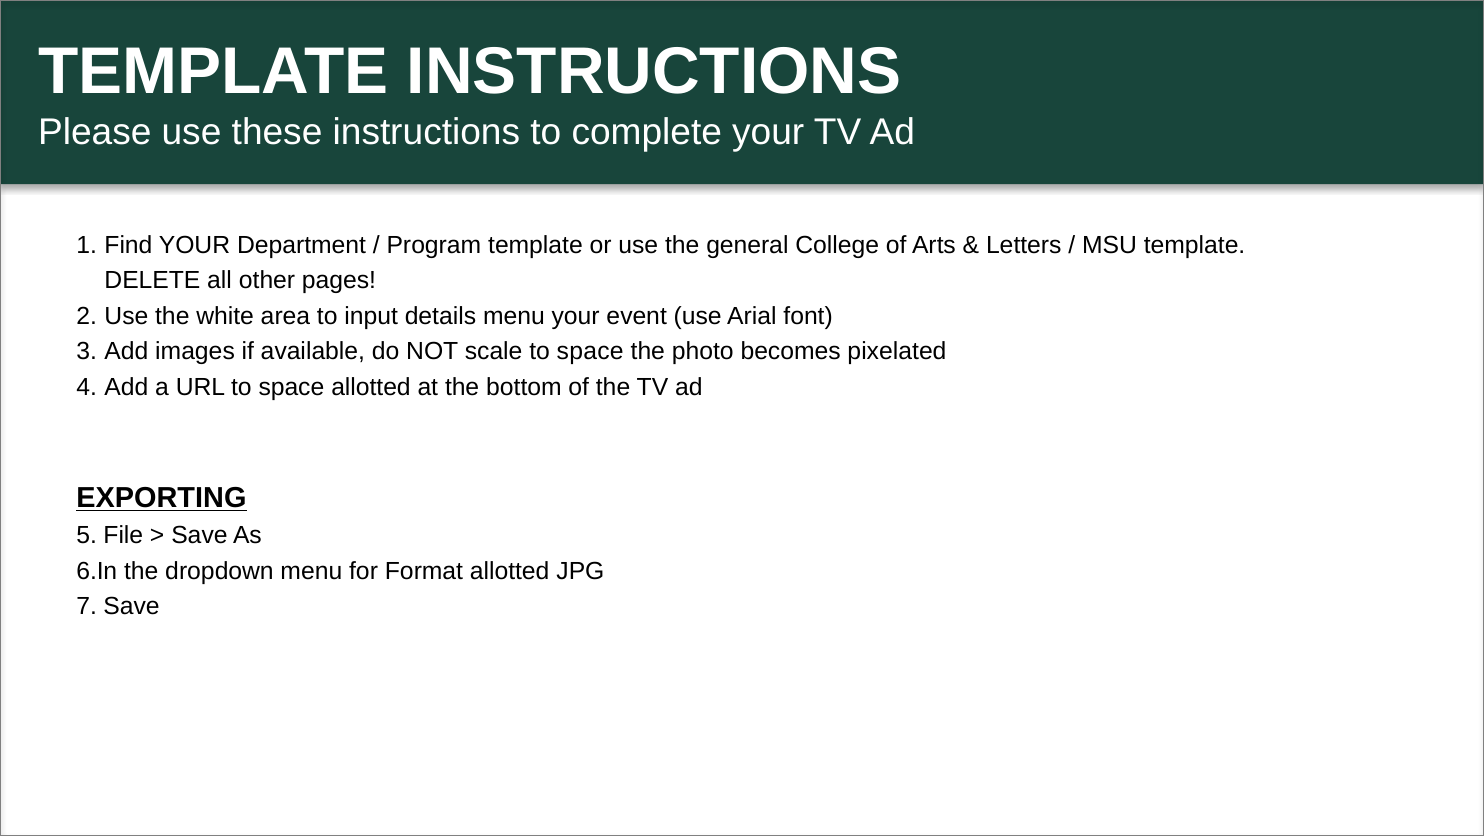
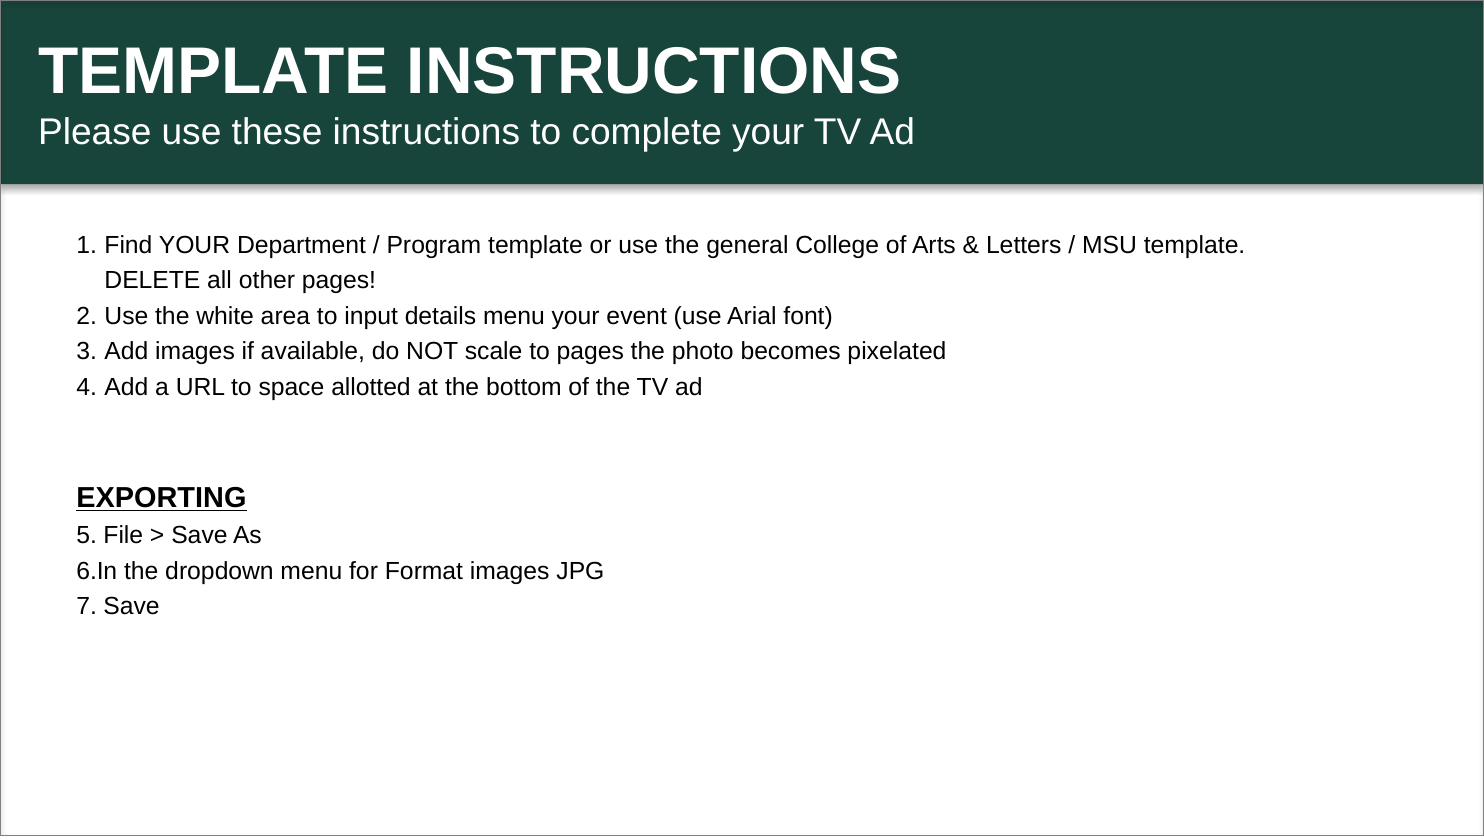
scale to space: space -> pages
Format allotted: allotted -> images
